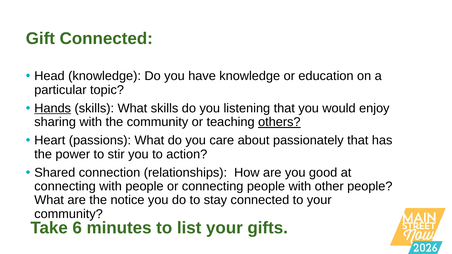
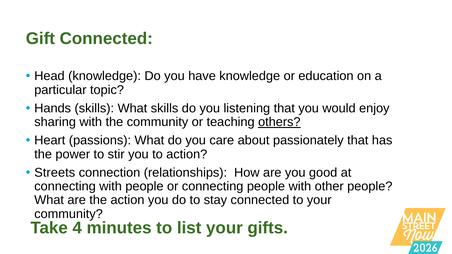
Hands underline: present -> none
Shared: Shared -> Streets
the notice: notice -> action
6: 6 -> 4
